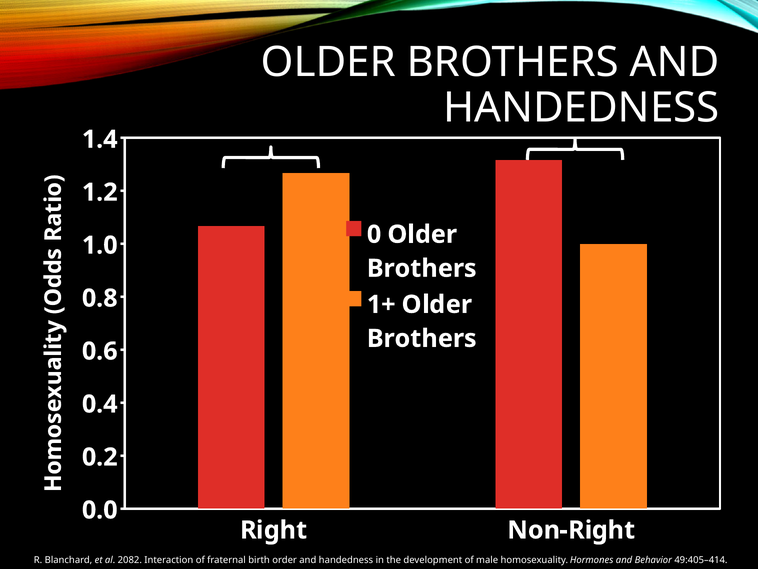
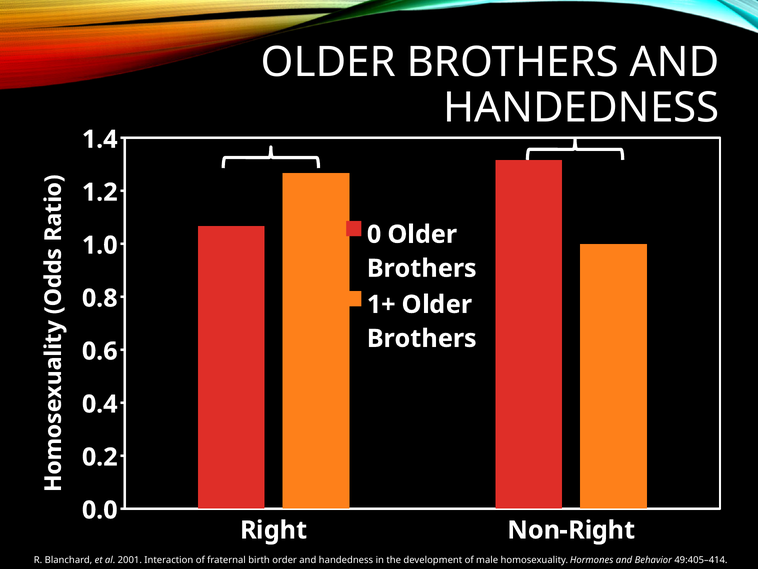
2082: 2082 -> 2001
